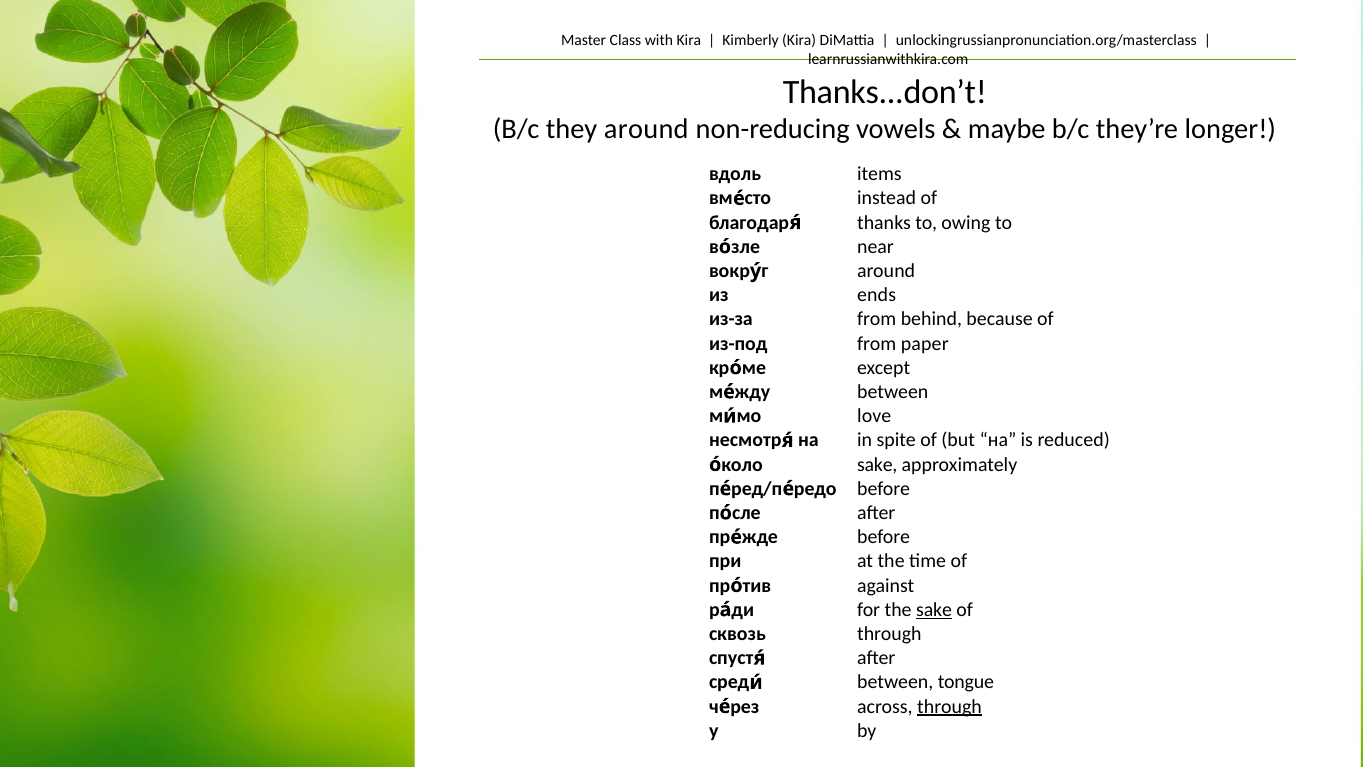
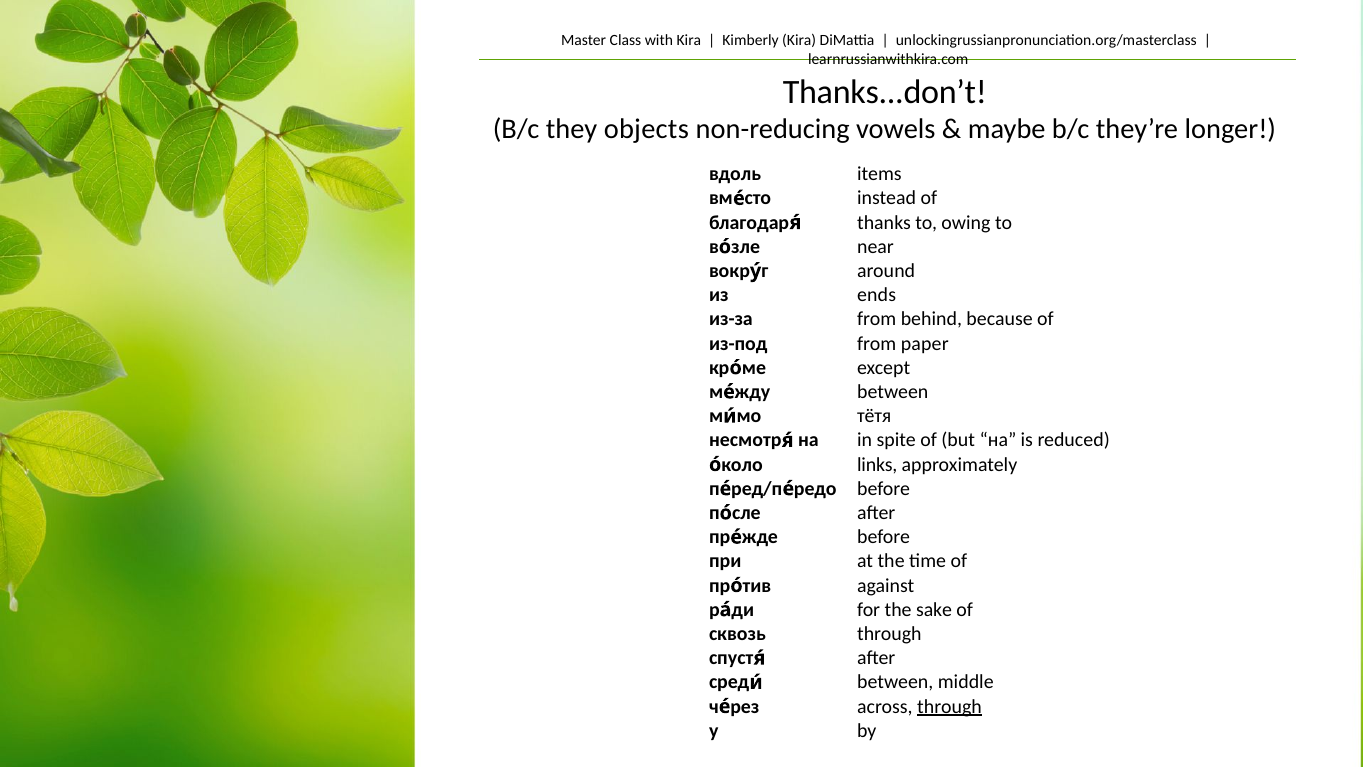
they around: around -> objects
love: love -> тётя
sake at (877, 464): sake -> links
sake at (934, 609) underline: present -> none
tongue: tongue -> middle
